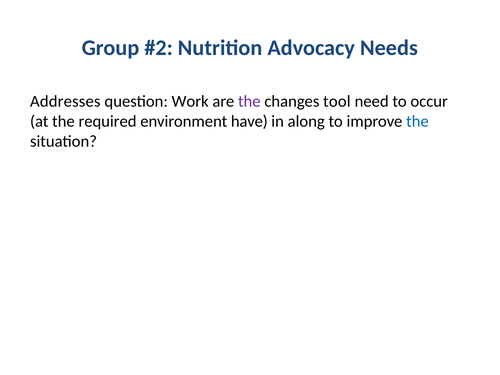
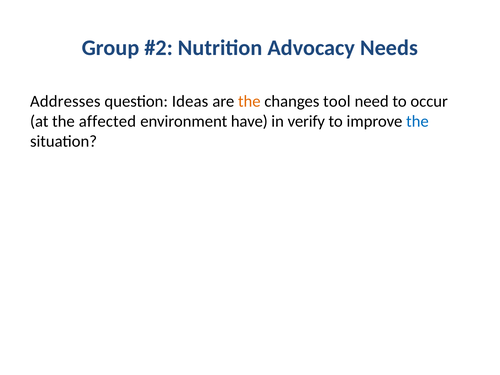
Work: Work -> Ideas
the at (249, 101) colour: purple -> orange
required: required -> affected
along: along -> verify
